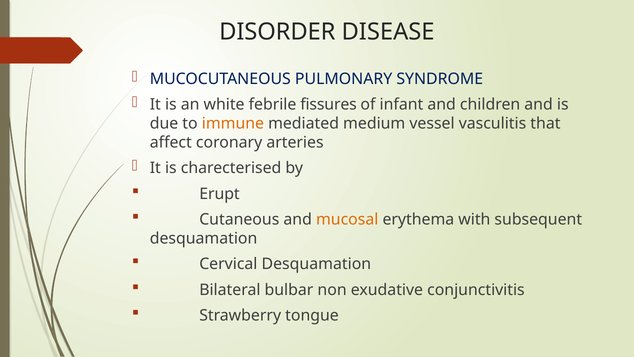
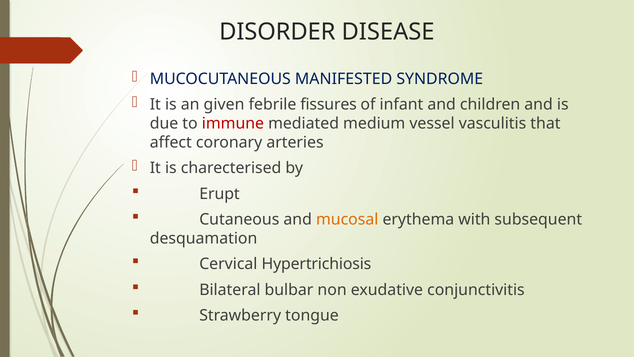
PULMONARY: PULMONARY -> MANIFESTED
white: white -> given
immune colour: orange -> red
Cervical Desquamation: Desquamation -> Hypertrichiosis
